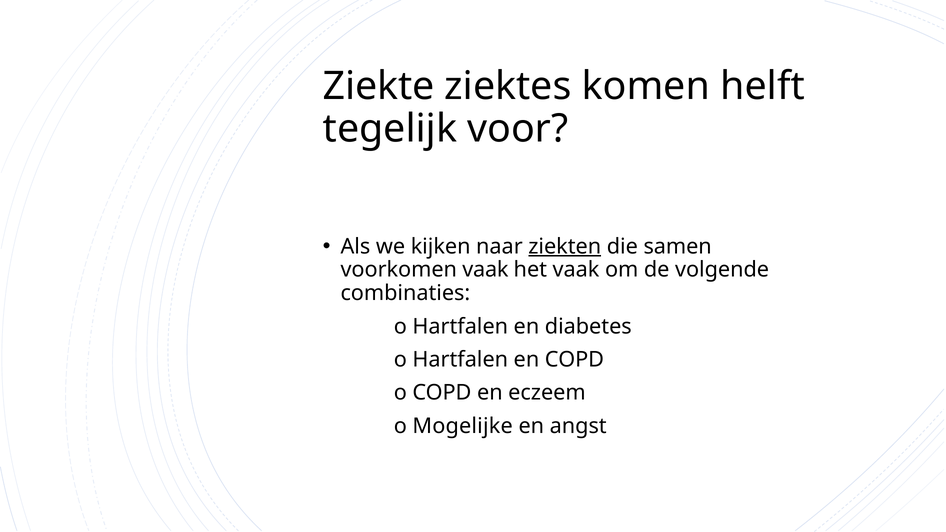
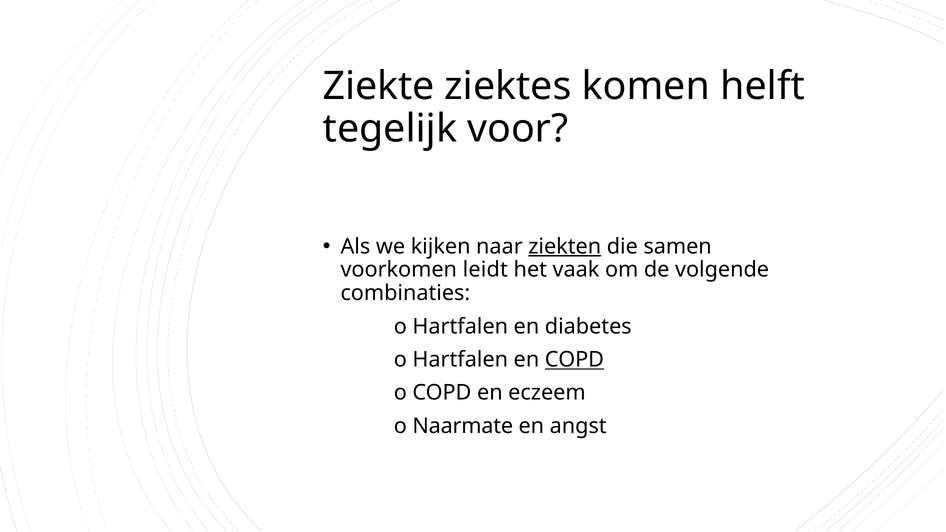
voorkomen vaak: vaak -> leidt
COPD at (574, 360) underline: none -> present
Mogelijke: Mogelijke -> Naarmate
